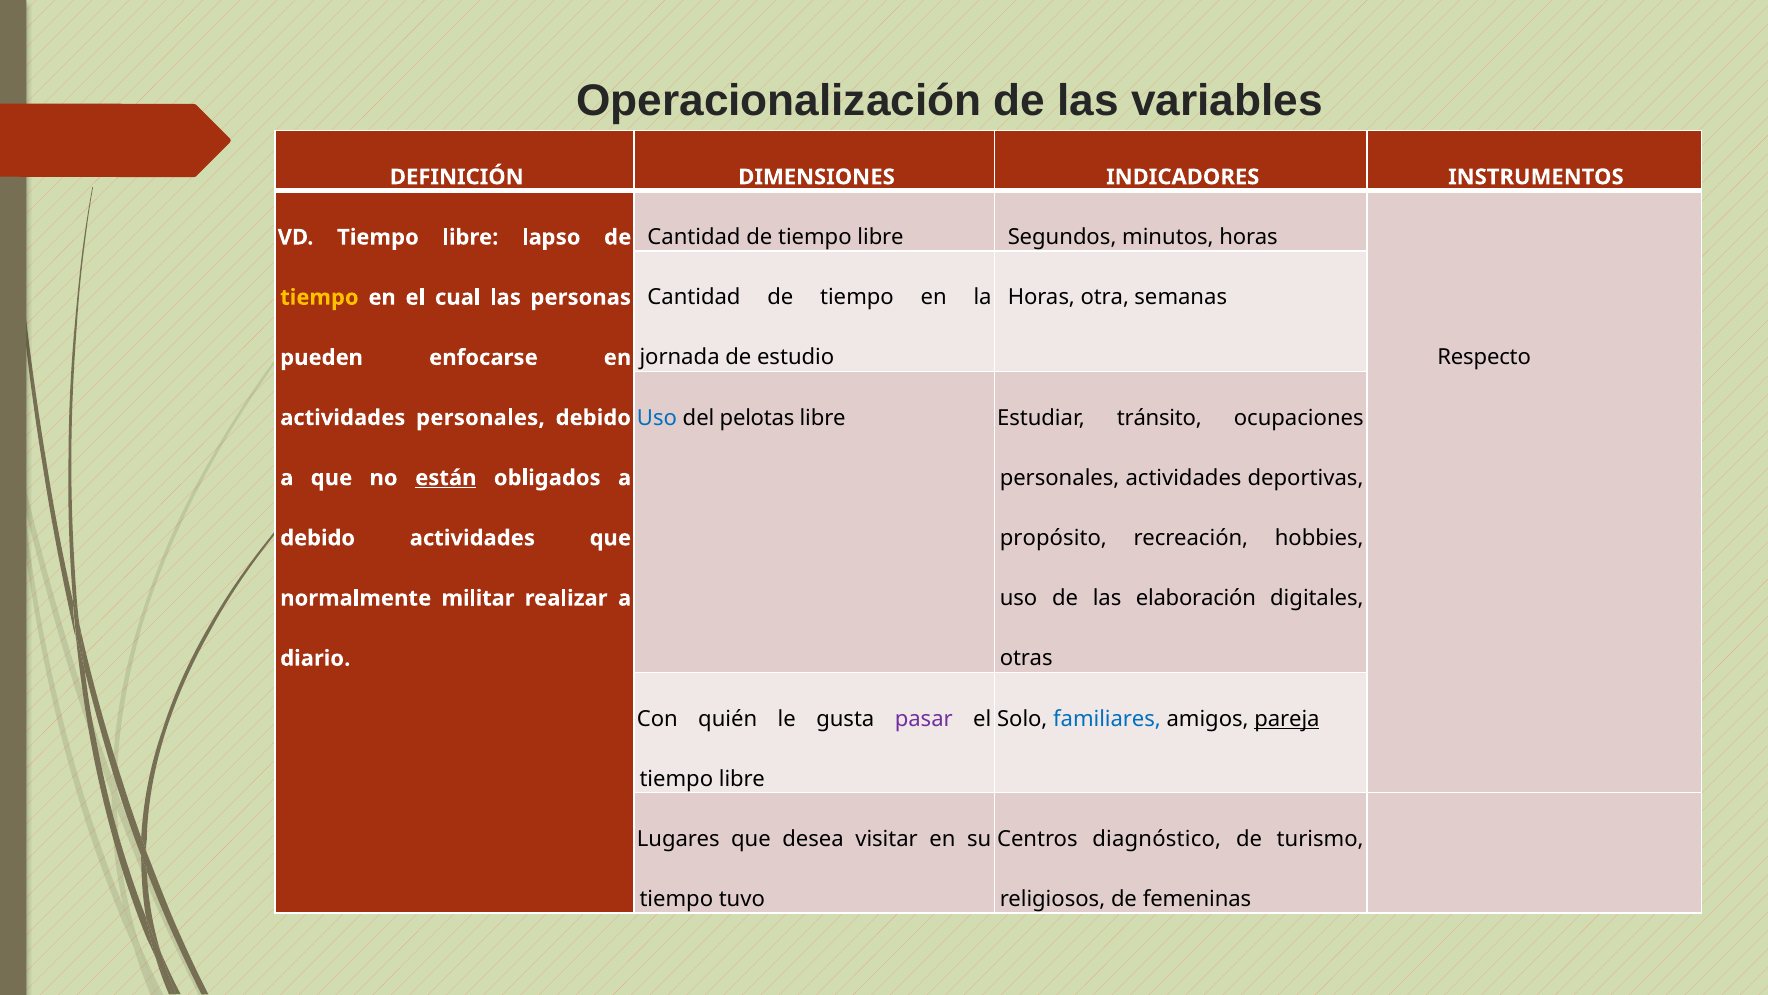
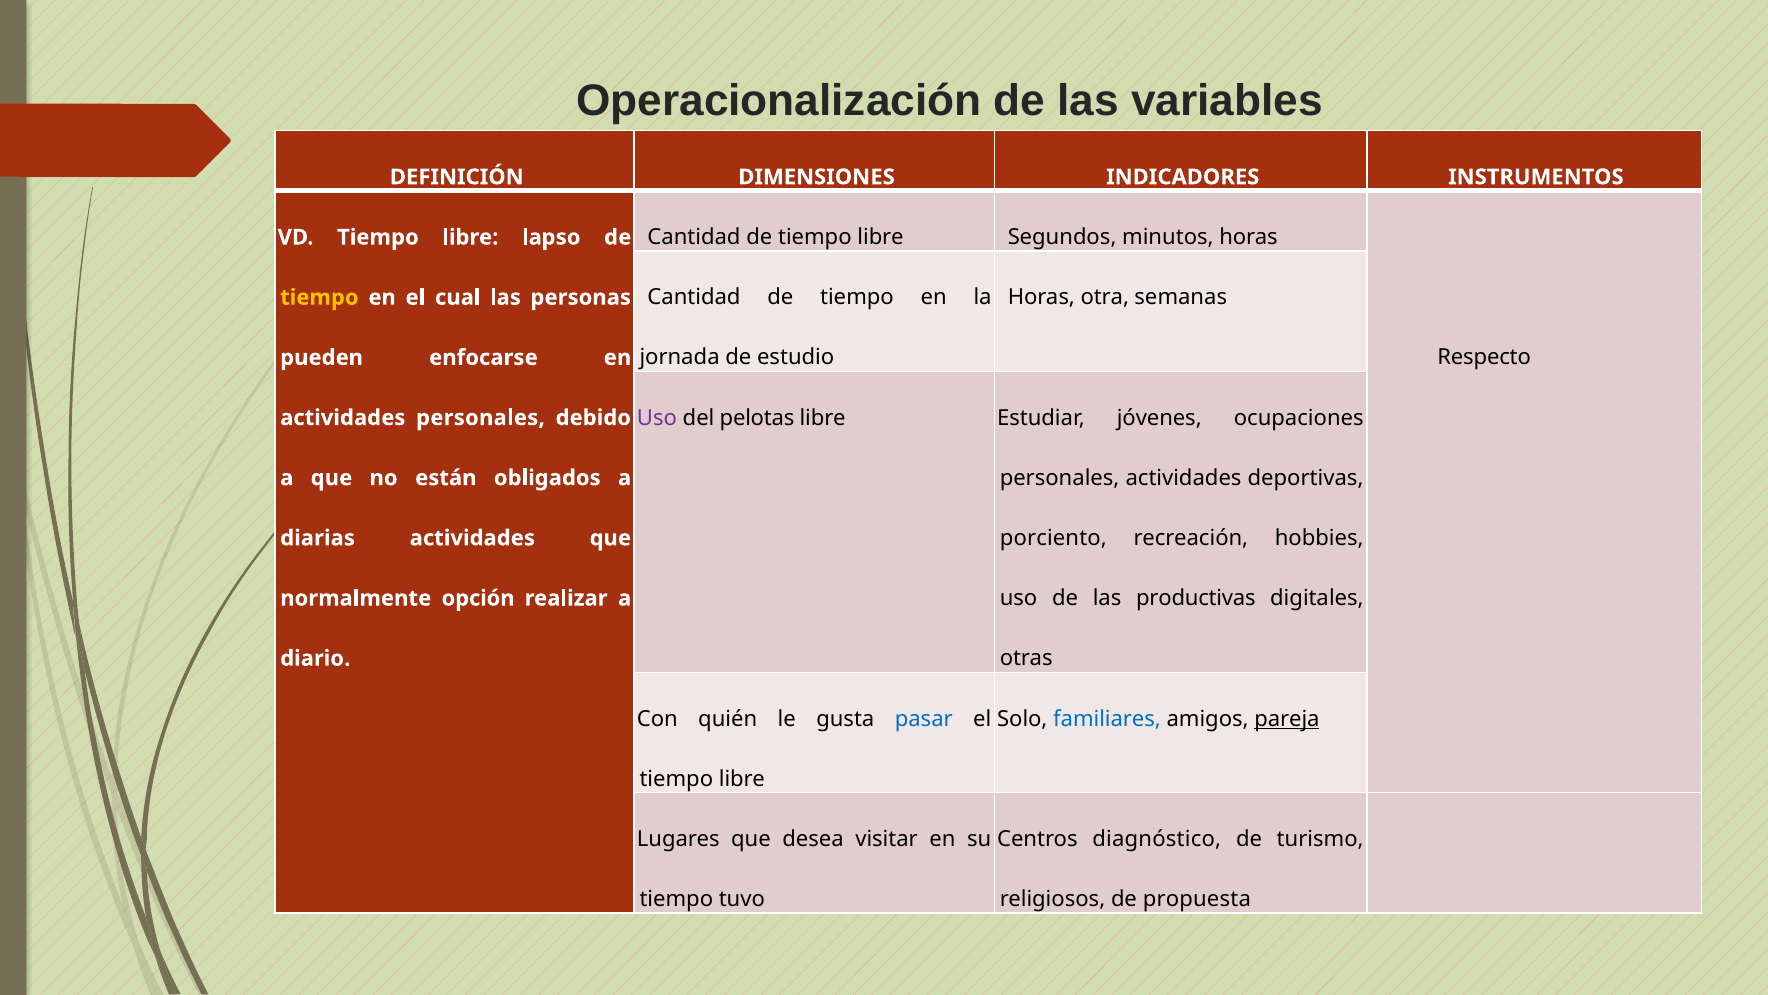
Uso at (657, 418) colour: blue -> purple
tránsito: tránsito -> jóvenes
están underline: present -> none
propósito: propósito -> porciento
debido at (318, 538): debido -> diarias
elaboración: elaboración -> productivas
militar: militar -> opción
pasar colour: purple -> blue
femeninas: femeninas -> propuesta
